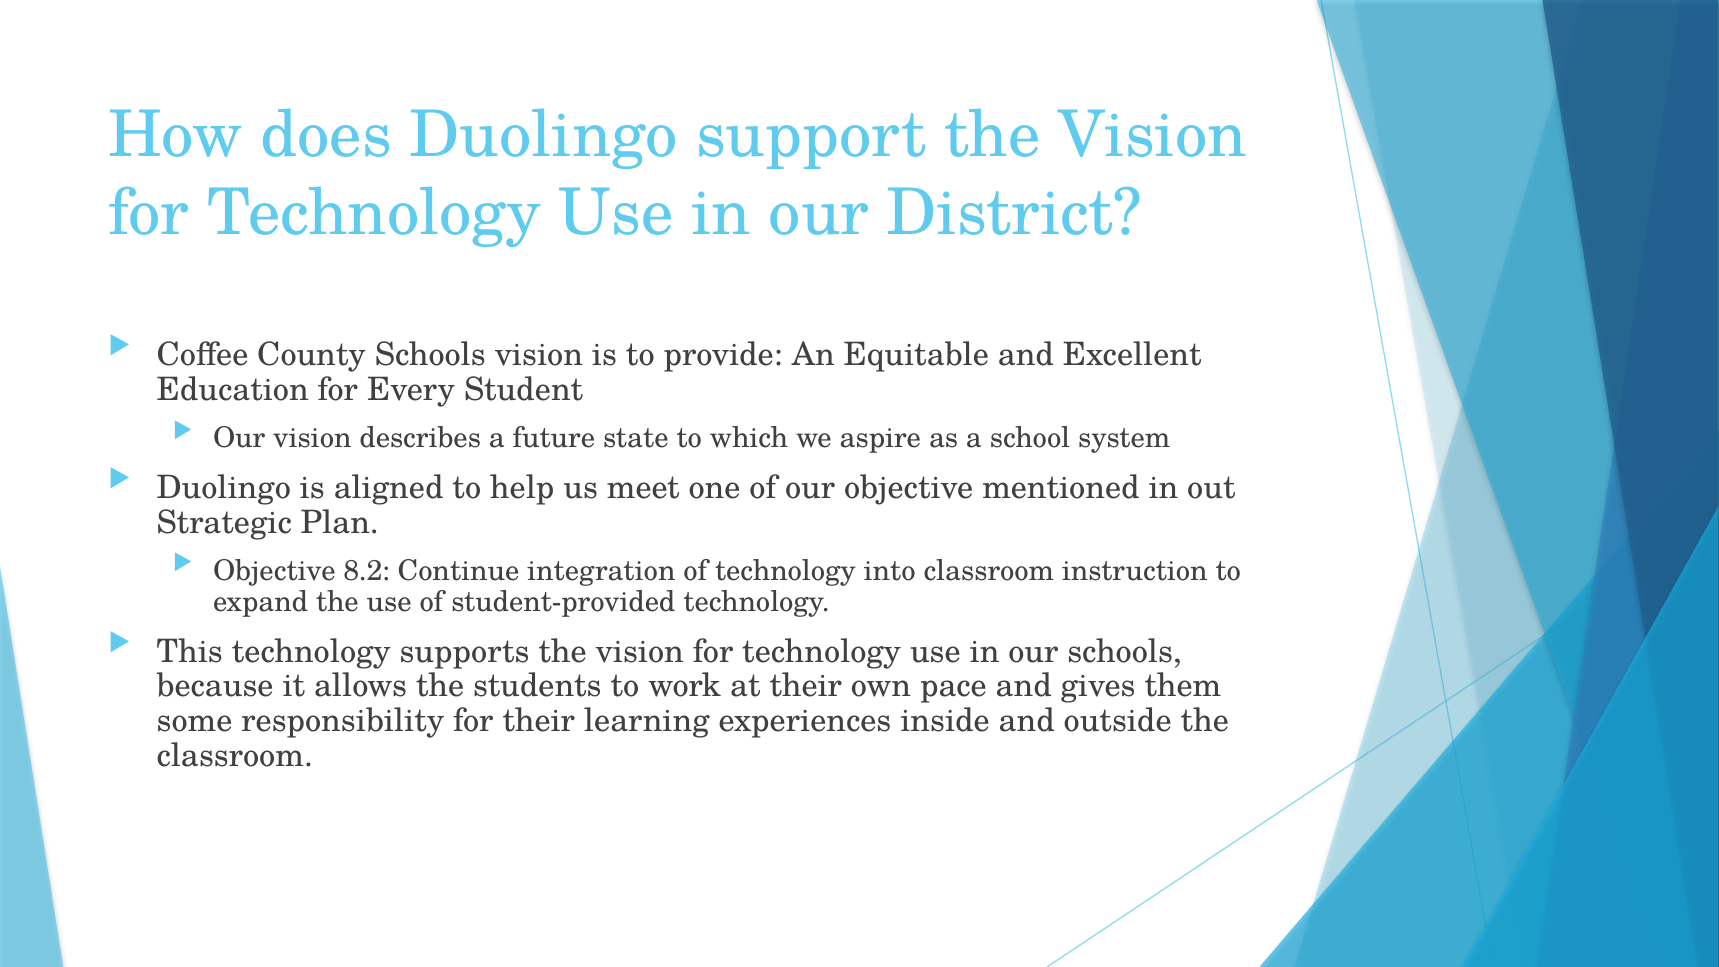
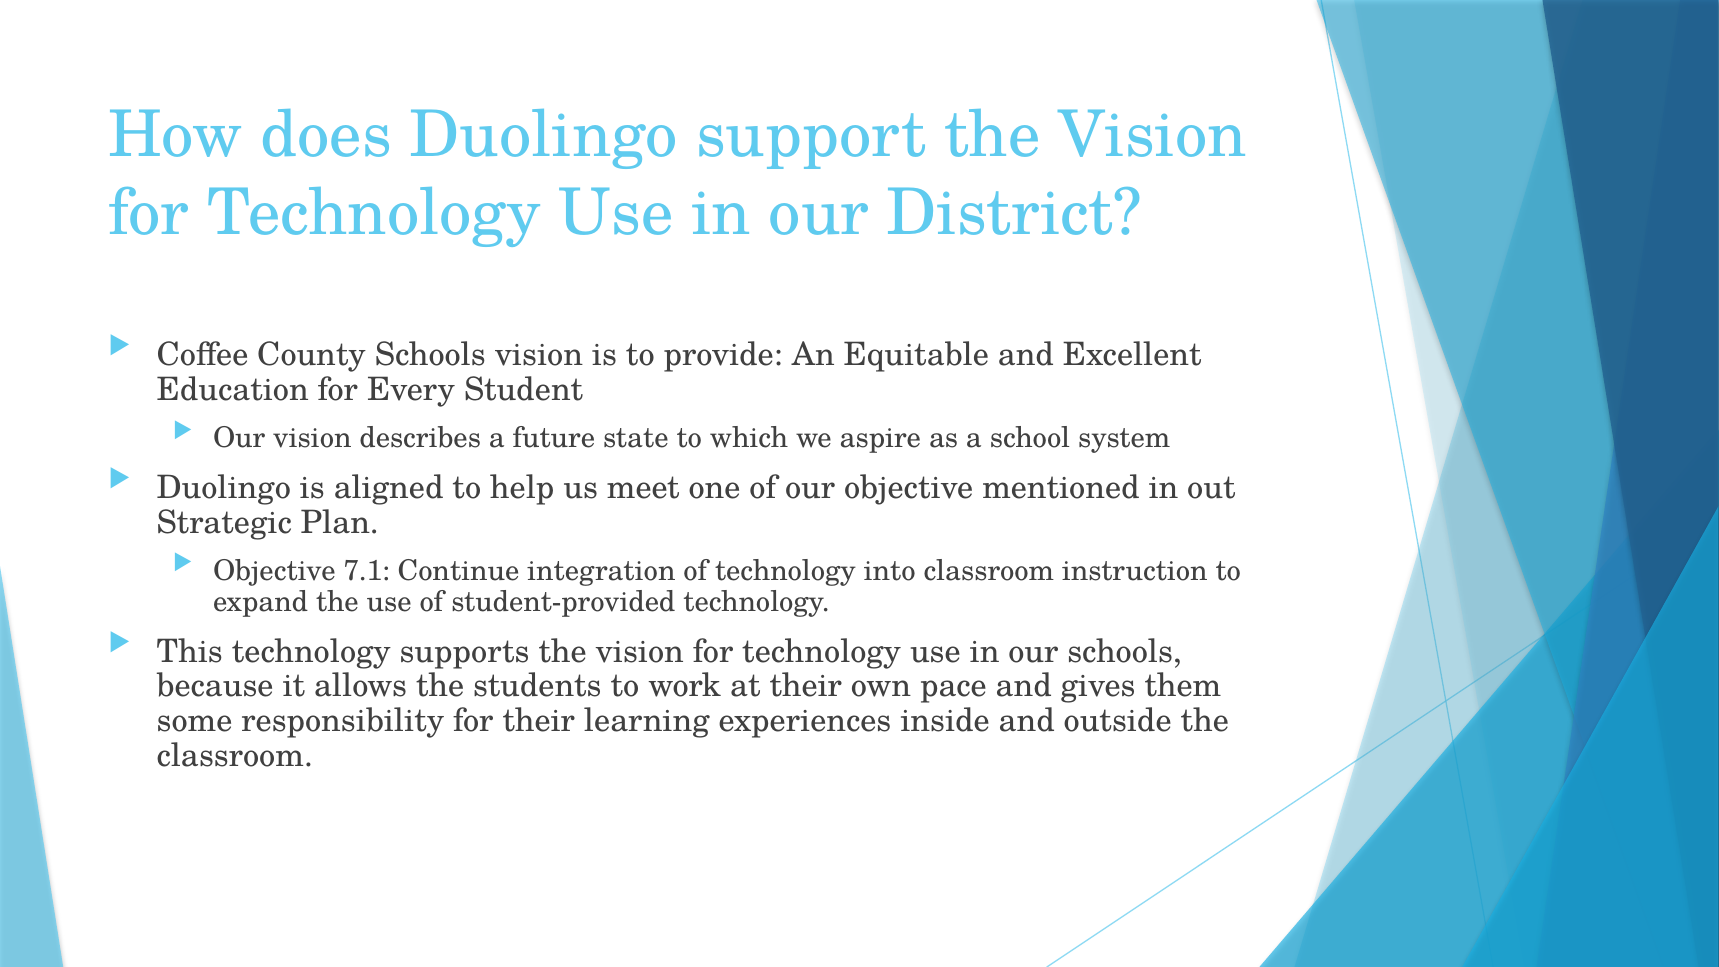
8.2: 8.2 -> 7.1
